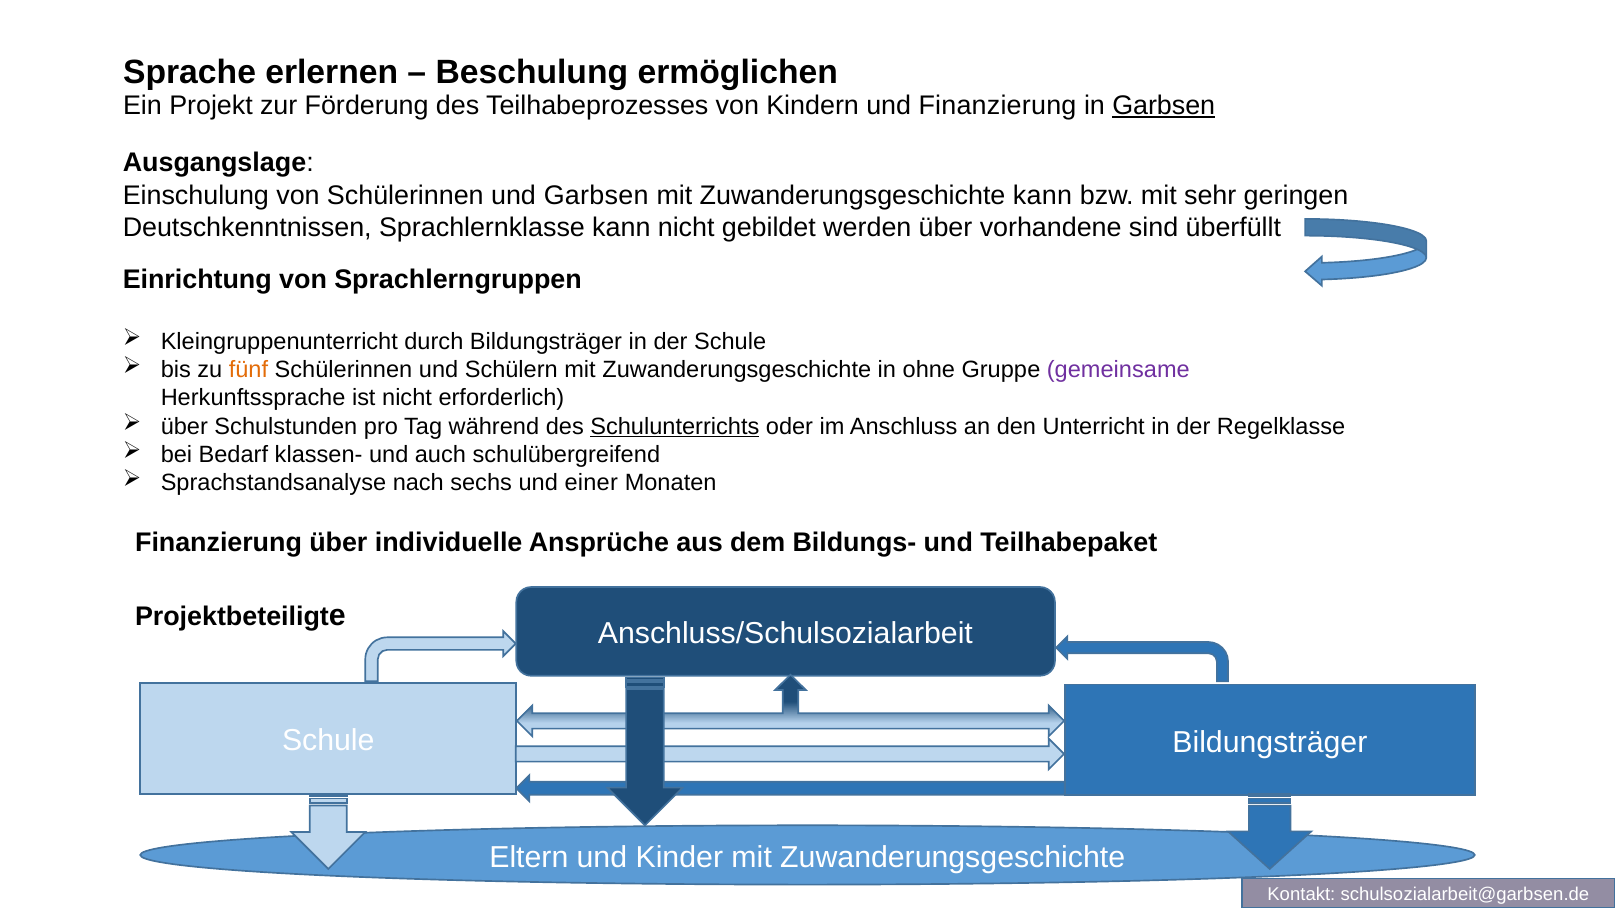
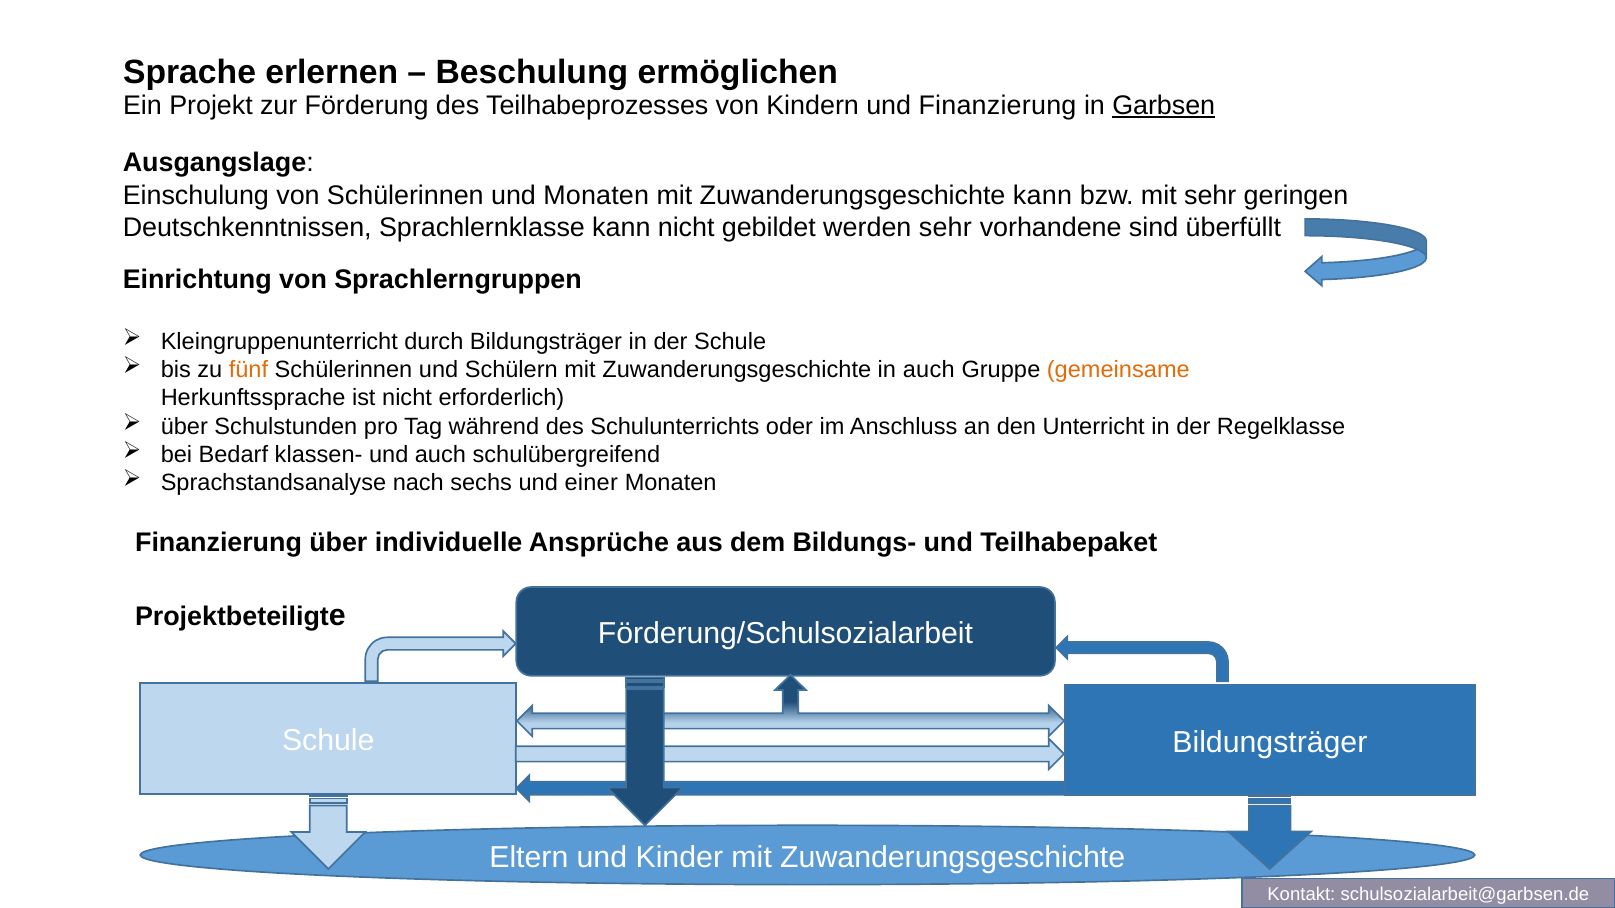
und Garbsen: Garbsen -> Monaten
werden über: über -> sehr
in ohne: ohne -> auch
gemeinsame colour: purple -> orange
Schulunterrichts underline: present -> none
Anschluss/Schulsozialarbeit: Anschluss/Schulsozialarbeit -> Förderung/Schulsozialarbeit
